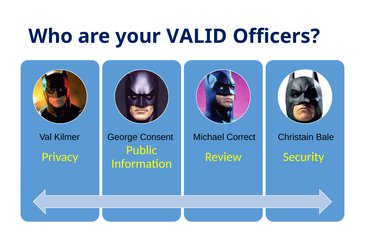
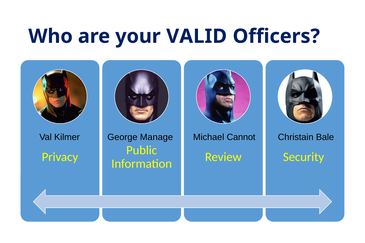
Consent: Consent -> Manage
Correct: Correct -> Cannot
